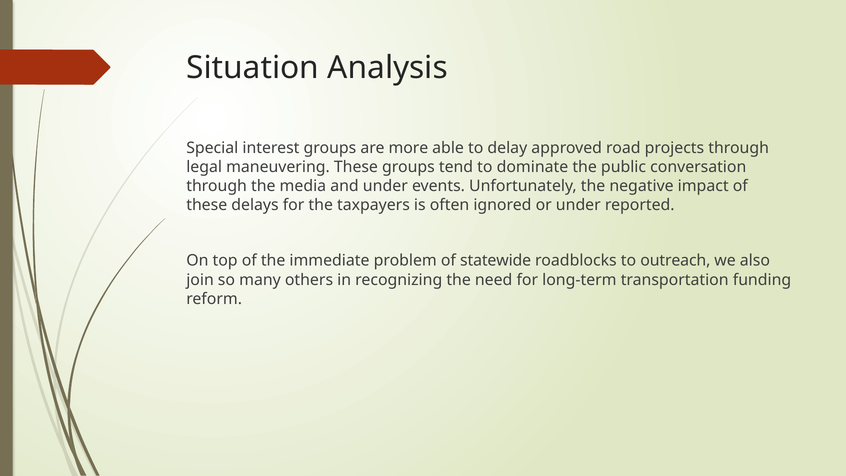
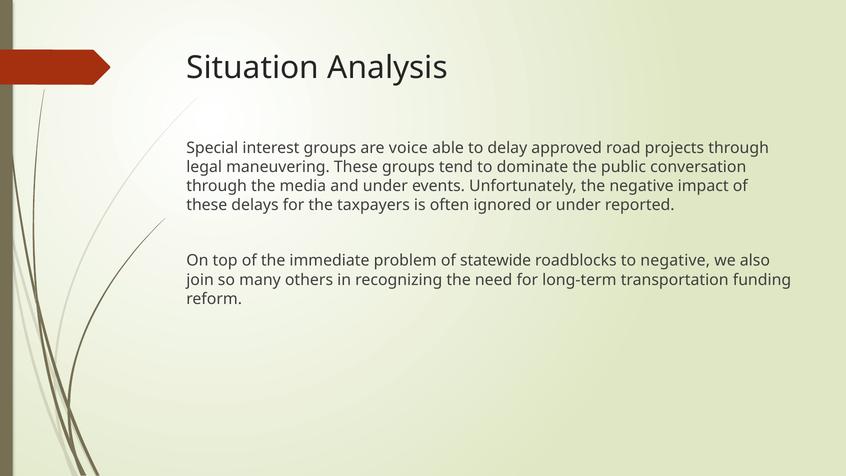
more: more -> voice
to outreach: outreach -> negative
